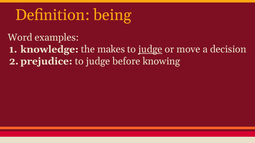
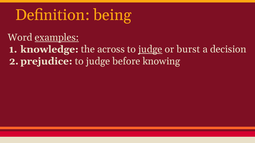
examples underline: none -> present
makes: makes -> across
move: move -> burst
